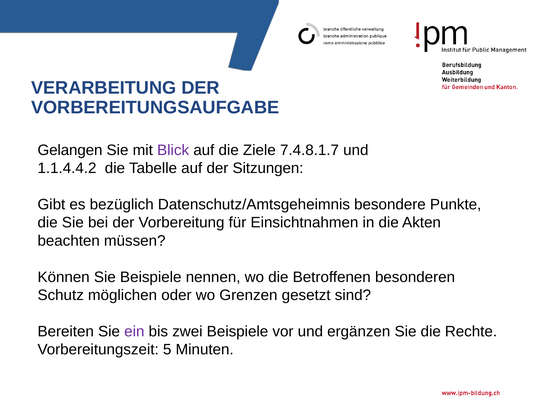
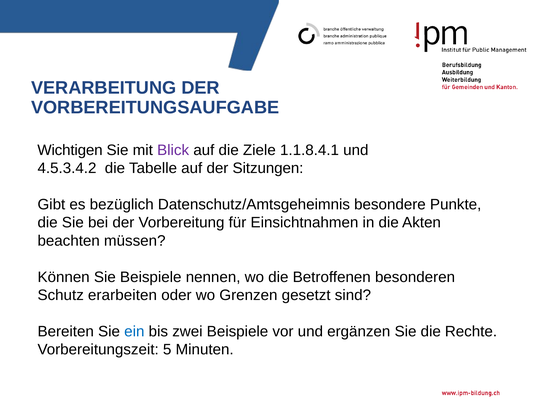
Gelangen: Gelangen -> Wichtigen
7.4.8.1.7: 7.4.8.1.7 -> 1.1.8.4.1
1.1.4.4.2: 1.1.4.4.2 -> 4.5.3.4.2
möglichen: möglichen -> erarbeiten
ein colour: purple -> blue
